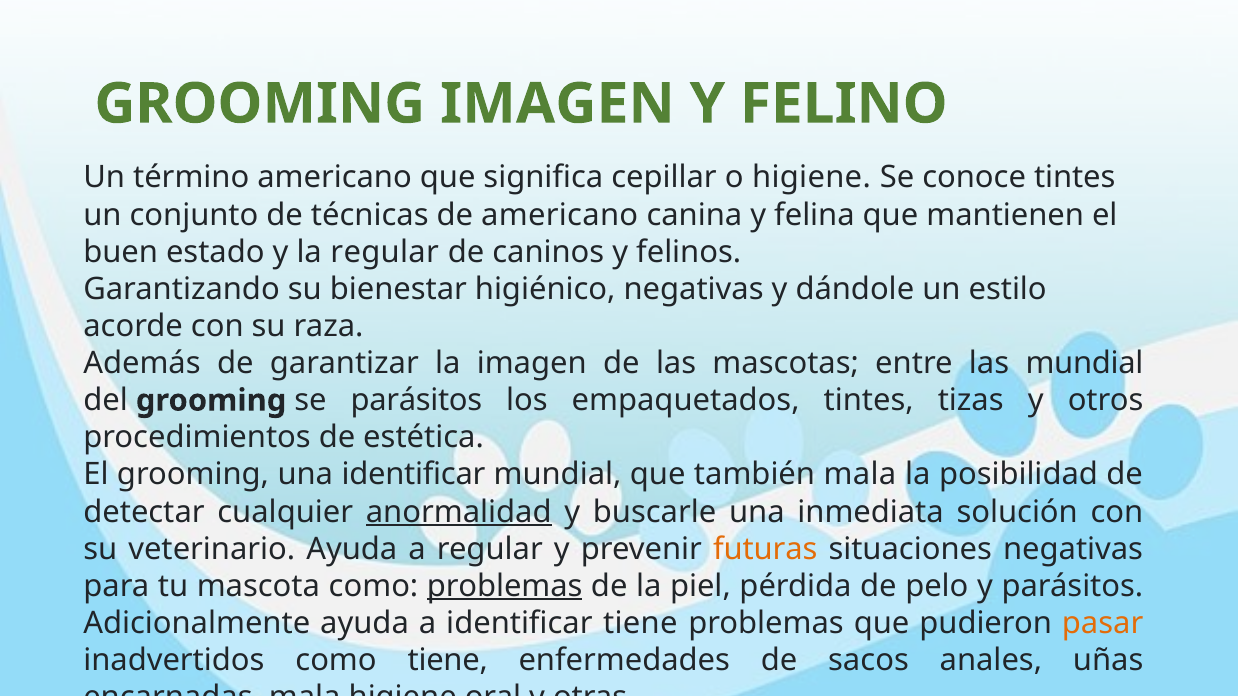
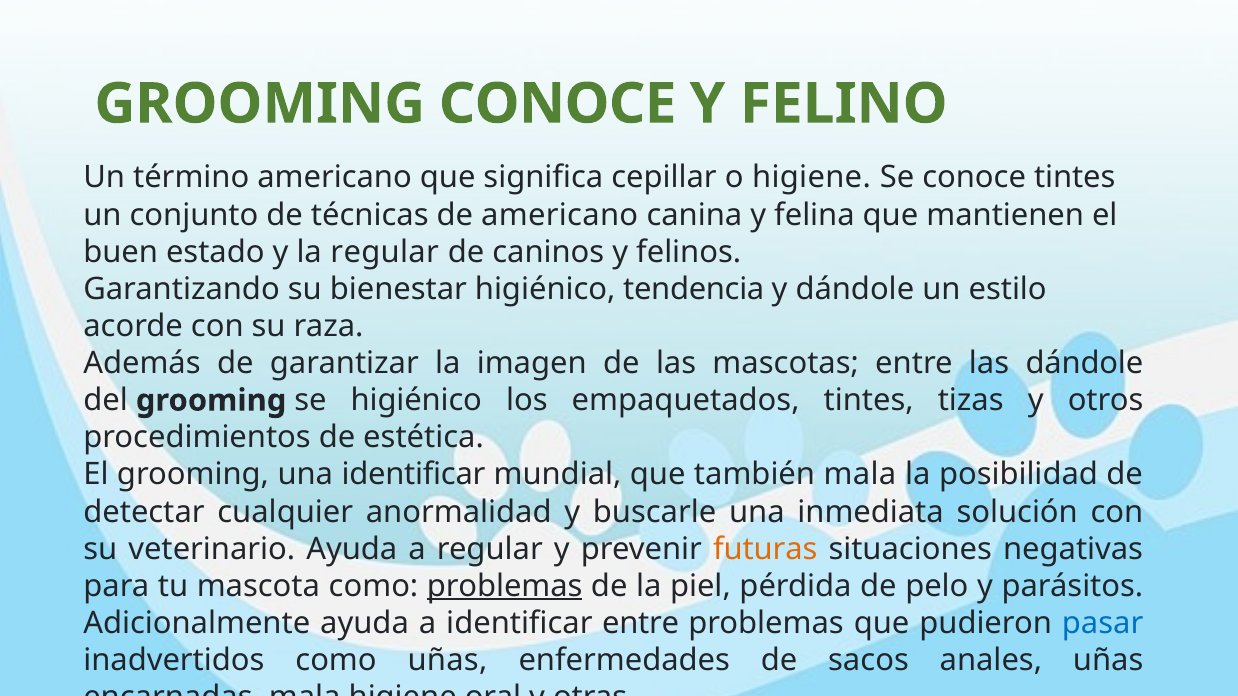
GROOMING IMAGEN: IMAGEN -> CONOCE
higiénico negativas: negativas -> tendencia
las mundial: mundial -> dándole
se parásitos: parásitos -> higiénico
anormalidad underline: present -> none
identificar tiene: tiene -> entre
pasar colour: orange -> blue
como tiene: tiene -> uñas
